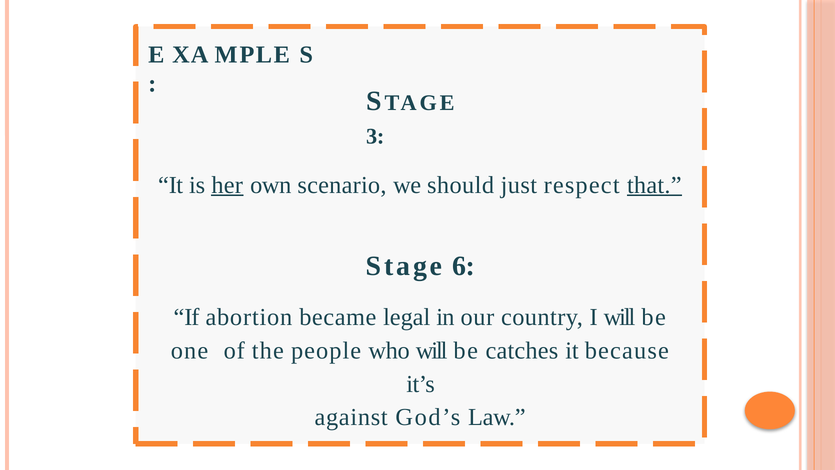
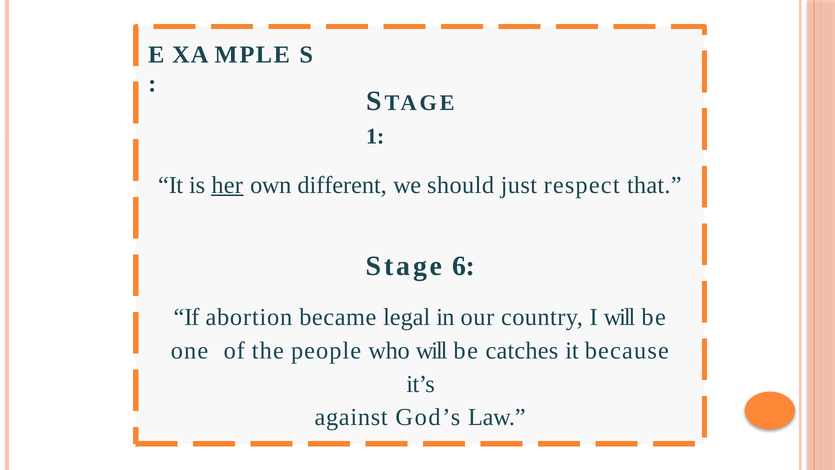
3: 3 -> 1
scenario: scenario -> different
that underline: present -> none
